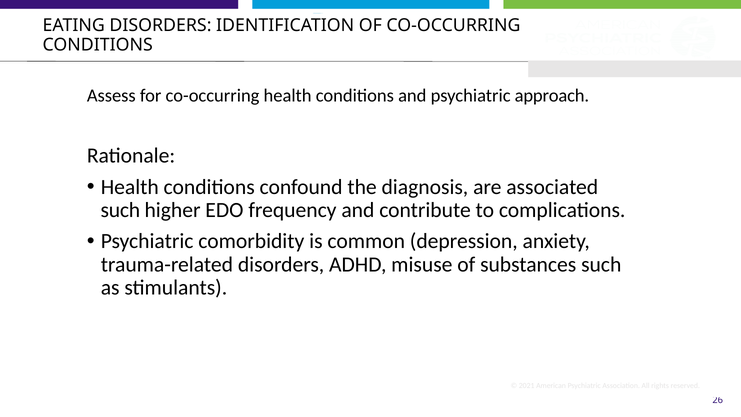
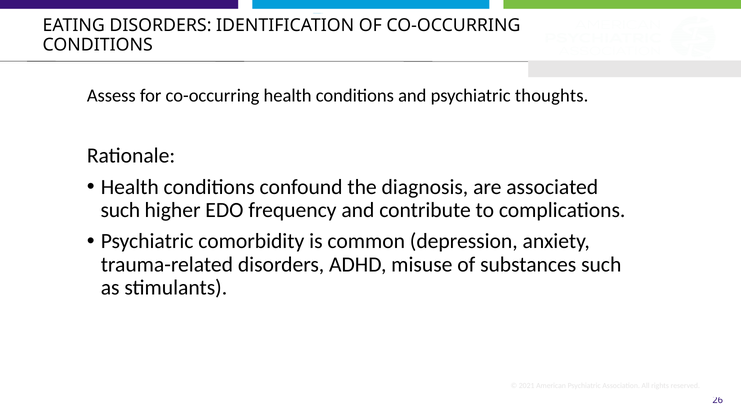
approach: approach -> thoughts
